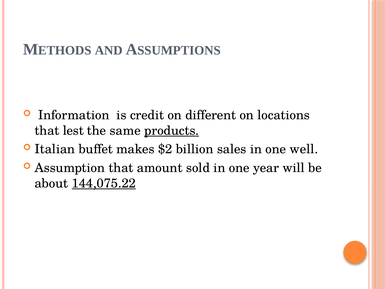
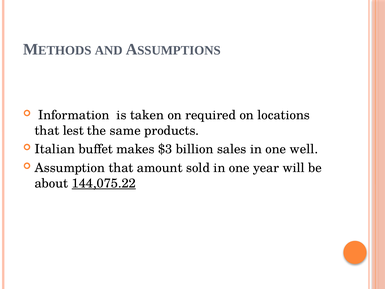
credit: credit -> taken
different: different -> required
products underline: present -> none
$2: $2 -> $3
